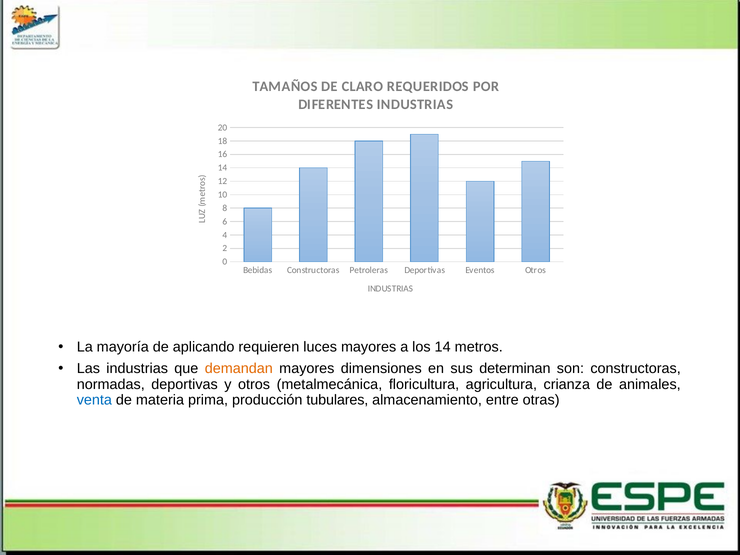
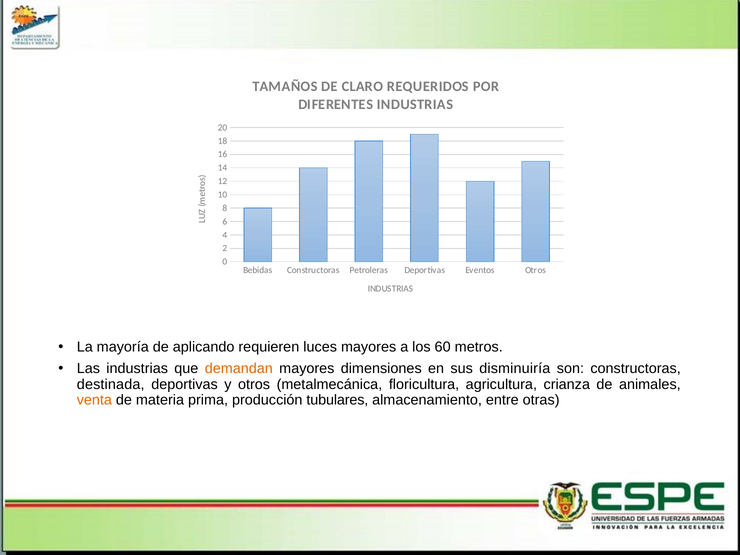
los 14: 14 -> 60
determinan: determinan -> disminuiría
normadas: normadas -> destinada
venta colour: blue -> orange
